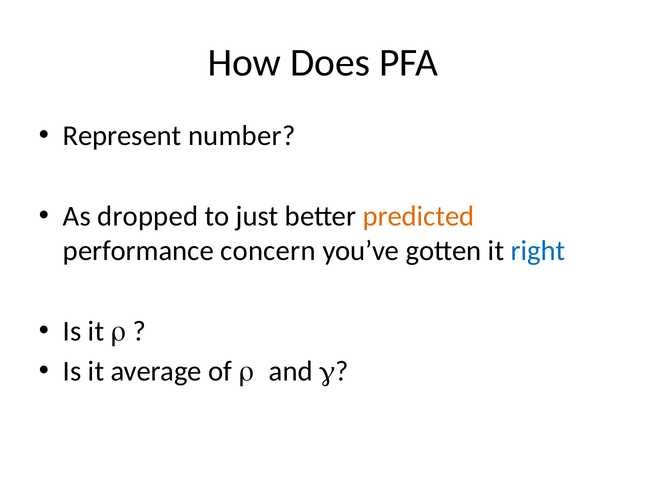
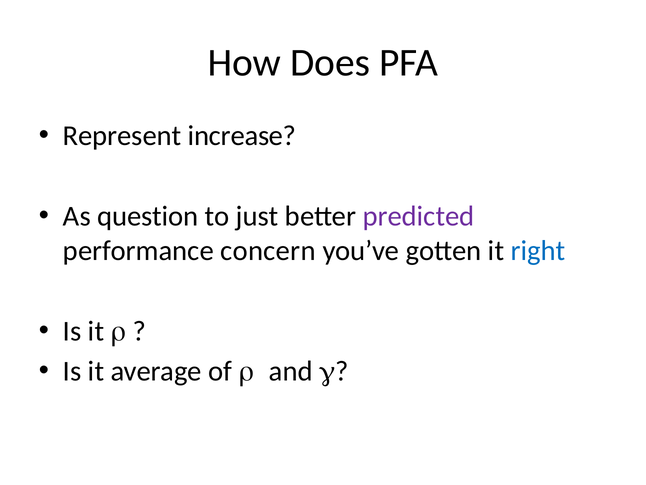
number: number -> increase
dropped: dropped -> question
predicted colour: orange -> purple
